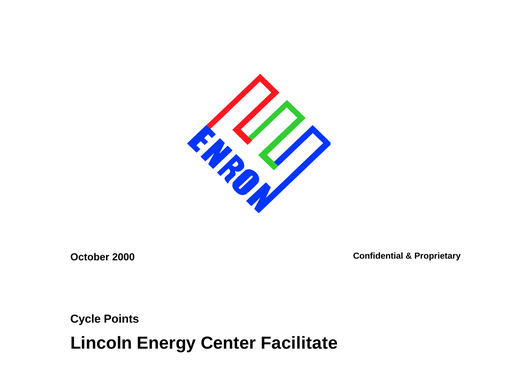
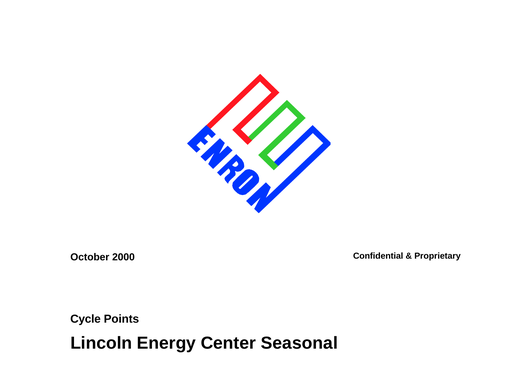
Facilitate: Facilitate -> Seasonal
